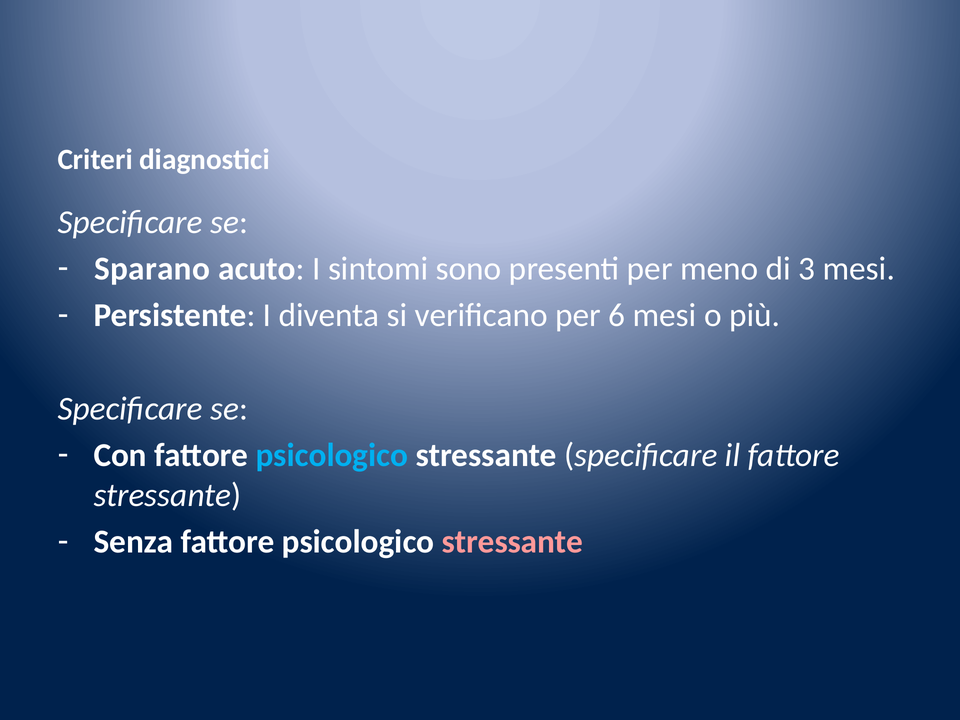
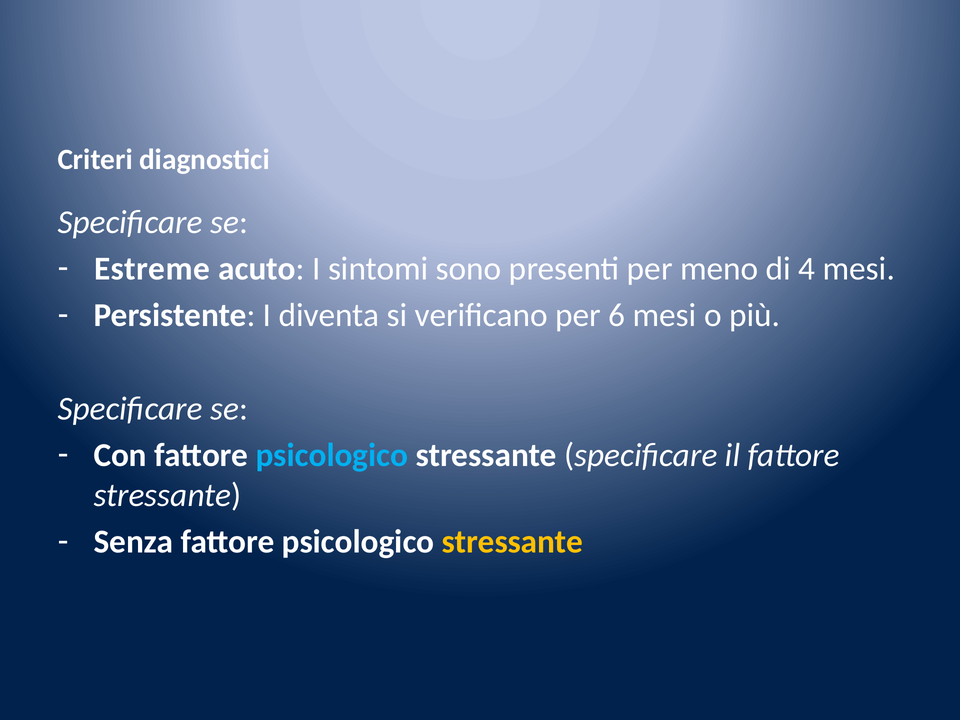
Sparano: Sparano -> Estreme
3: 3 -> 4
stressante at (512, 542) colour: pink -> yellow
